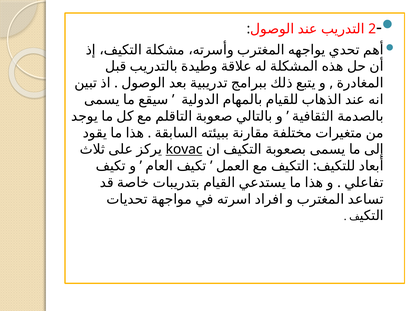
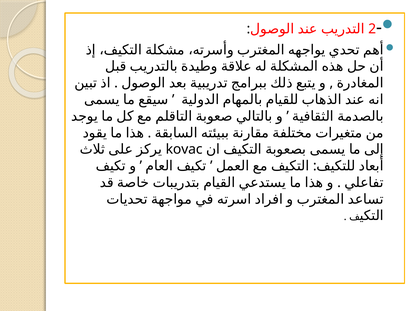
kovac underline: present -> none
